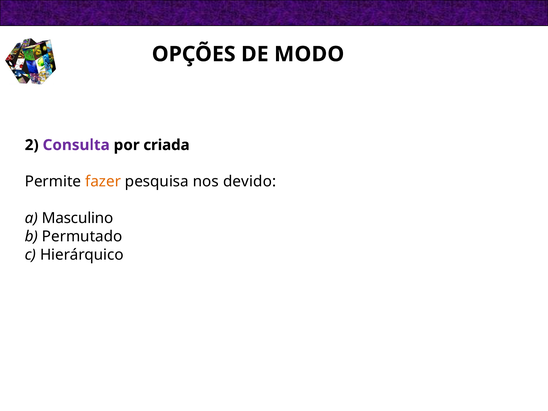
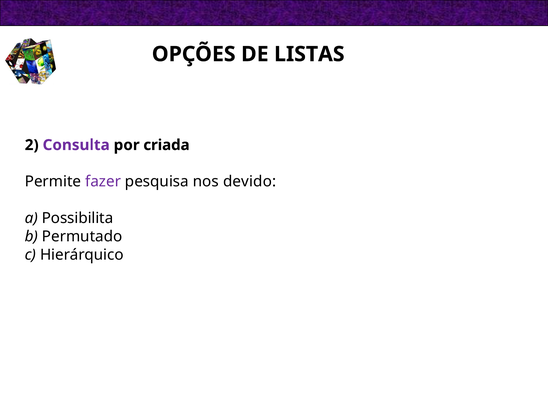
MODO: MODO -> LISTAS
fazer colour: orange -> purple
Masculino: Masculino -> Possibilita
